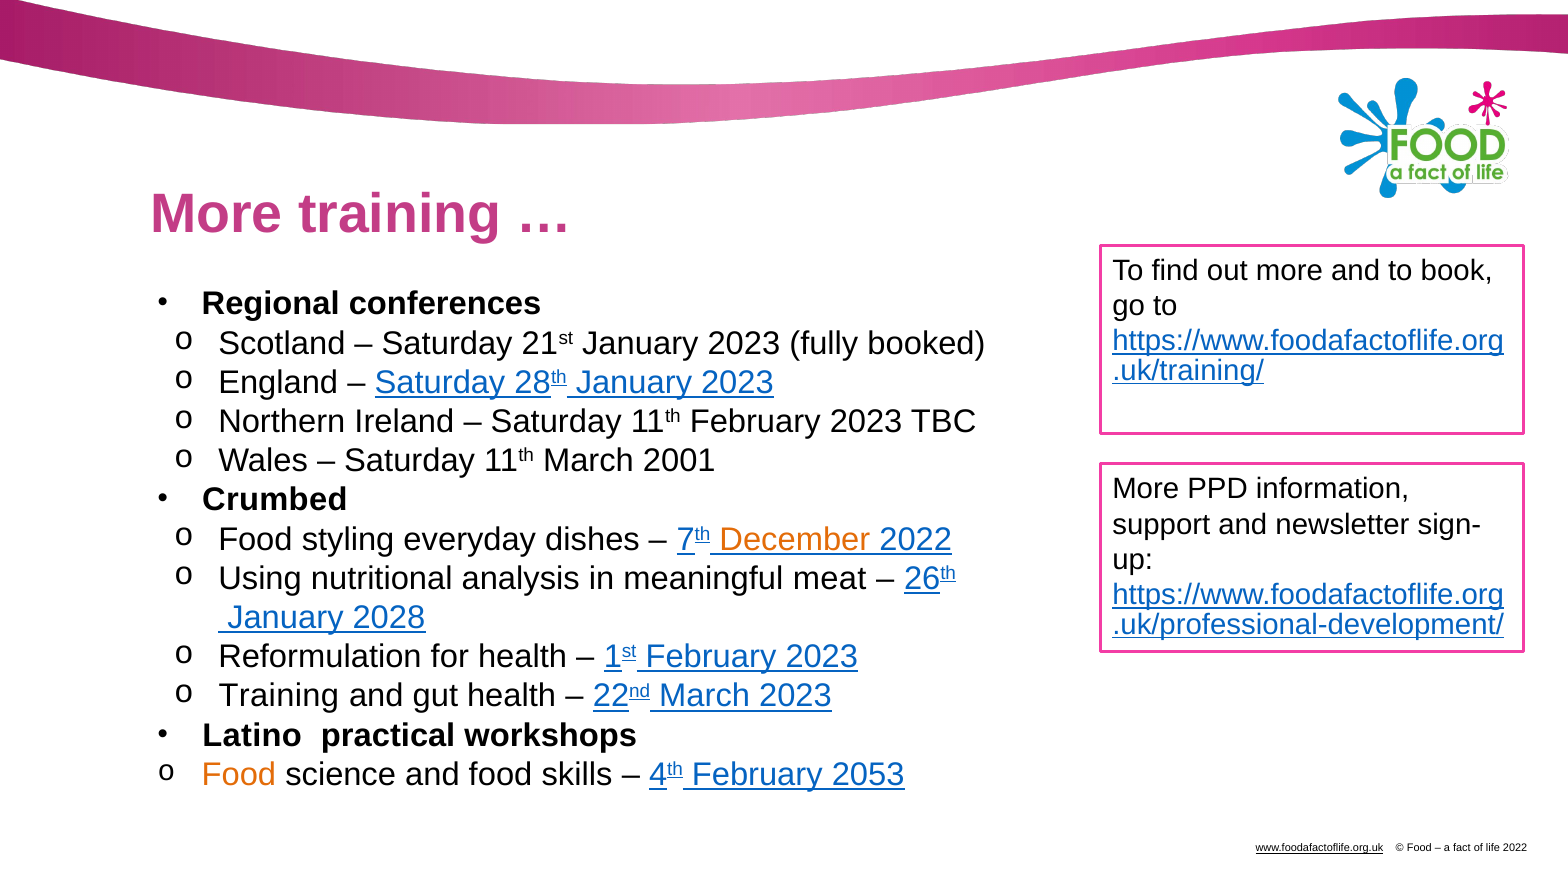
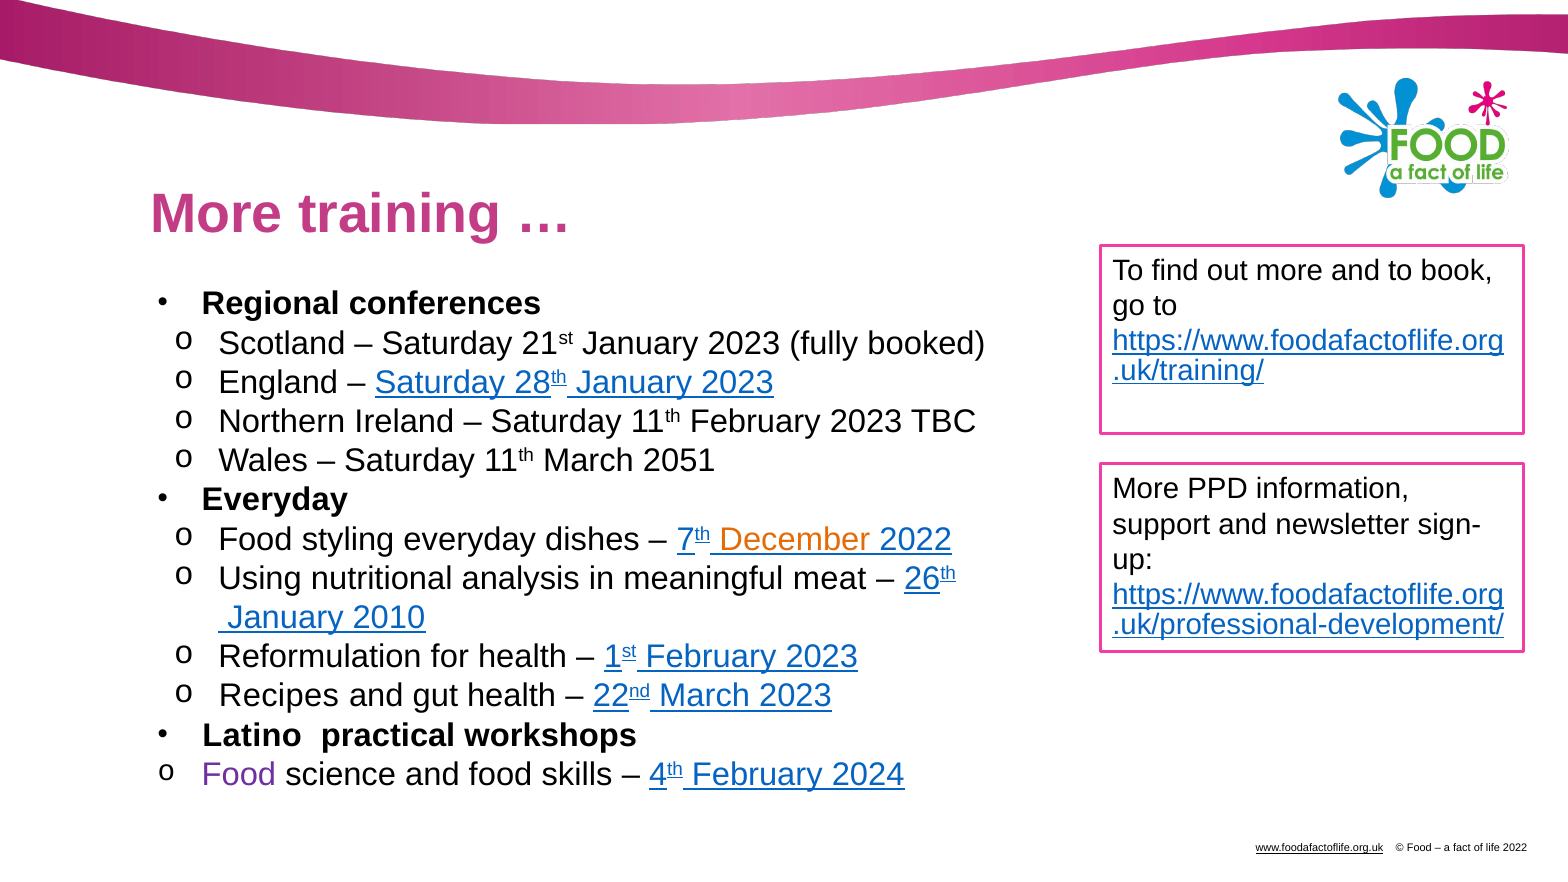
2001: 2001 -> 2051
Crumbed at (275, 500): Crumbed -> Everyday
2028: 2028 -> 2010
Training at (279, 696): Training -> Recipes
Food at (239, 775) colour: orange -> purple
2053: 2053 -> 2024
